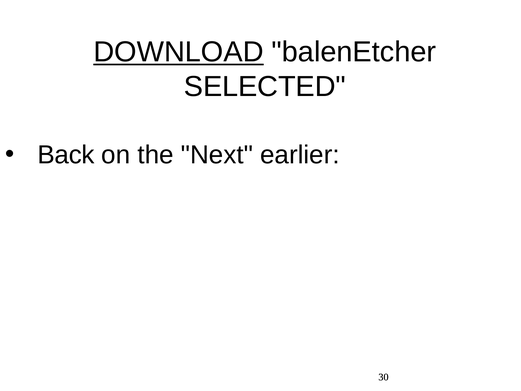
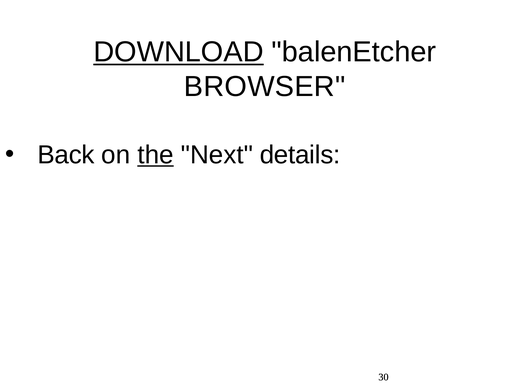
SELECTED: SELECTED -> BROWSER
the underline: none -> present
earlier: earlier -> details
